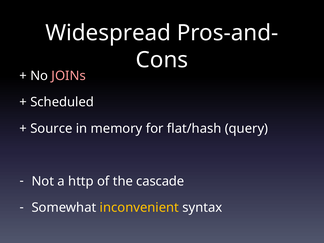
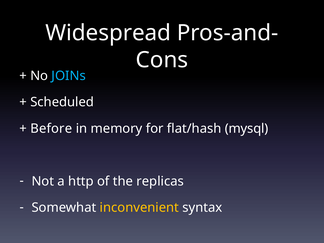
JOINs colour: pink -> light blue
Source: Source -> Before
query: query -> mysql
cascade: cascade -> replicas
